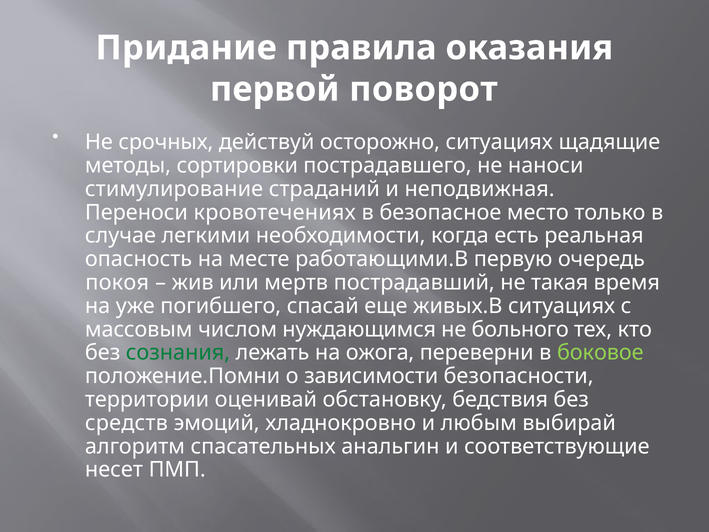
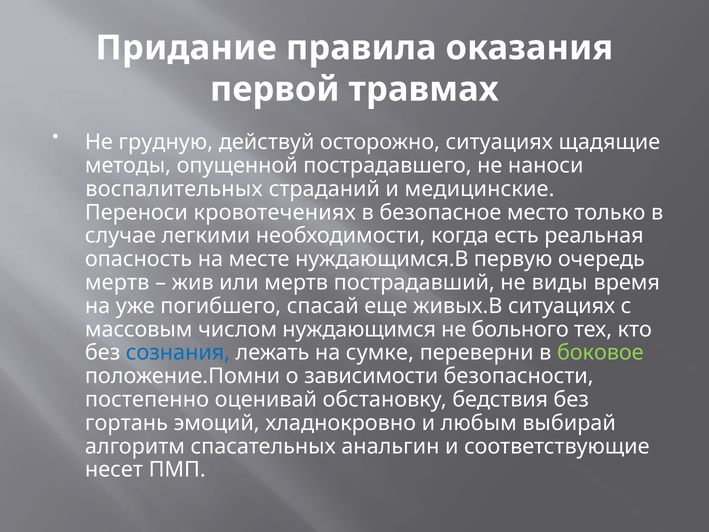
поворот: поворот -> травмах
срочных: срочных -> грудную
сортировки: сортировки -> опущенной
стимулирование: стимулирование -> воспалительных
неподвижная: неподвижная -> медицинские
работающими.В: работающими.В -> нуждающимся.В
покоя at (117, 282): покоя -> мертв
такая: такая -> виды
сознания colour: green -> blue
ожога: ожога -> сумке
территории: территории -> постепенно
средств: средств -> гортань
